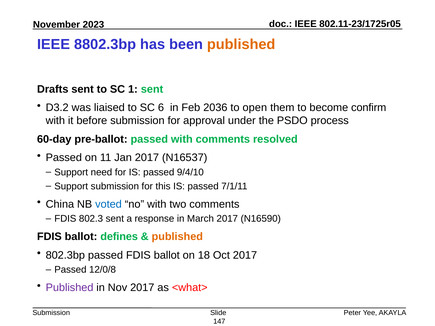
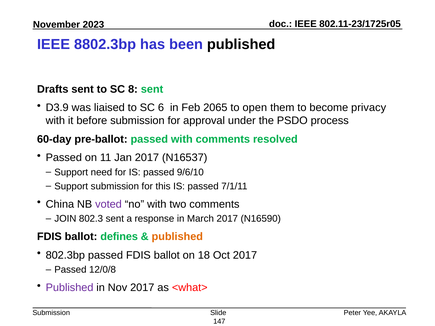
published at (241, 45) colour: orange -> black
1: 1 -> 8
D3.2: D3.2 -> D3.9
2036: 2036 -> 2065
confirm: confirm -> privacy
9/4/10: 9/4/10 -> 9/6/10
voted colour: blue -> purple
FDIS at (65, 219): FDIS -> JOIN
